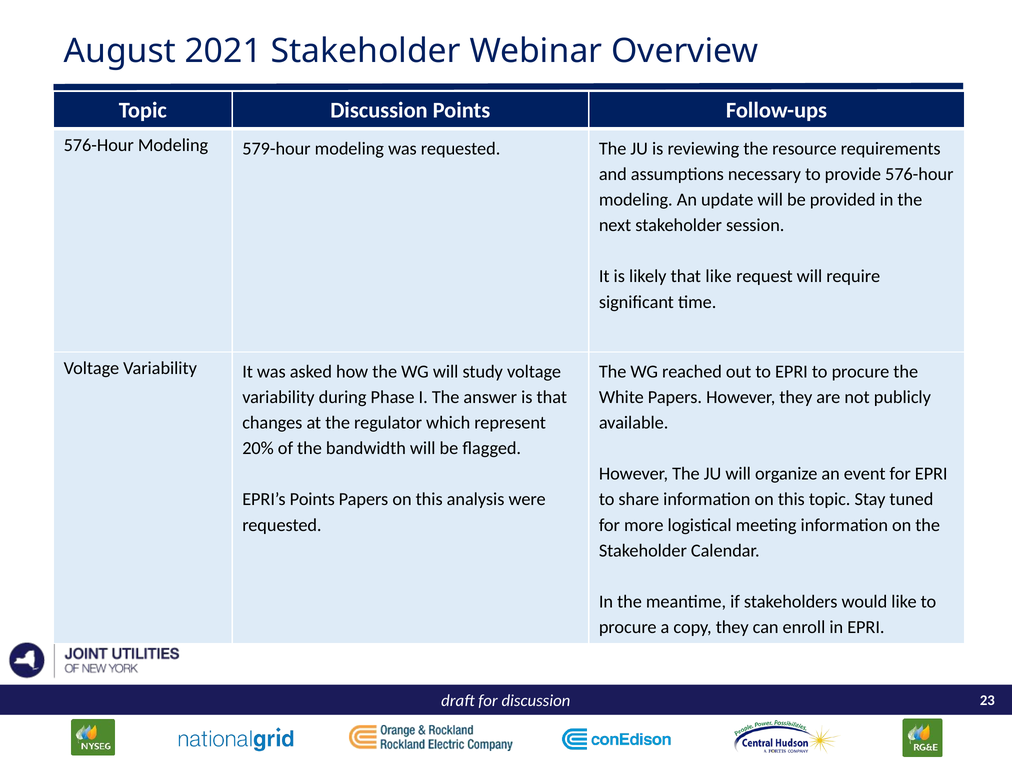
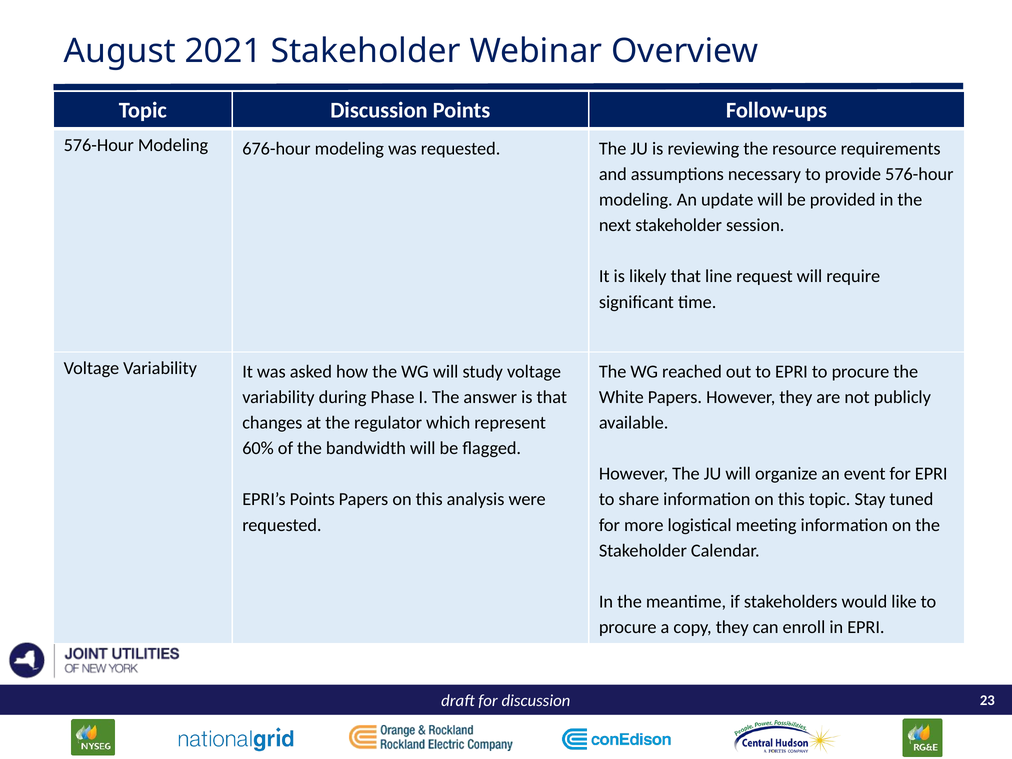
579-hour: 579-hour -> 676-hour
that like: like -> line
20%: 20% -> 60%
